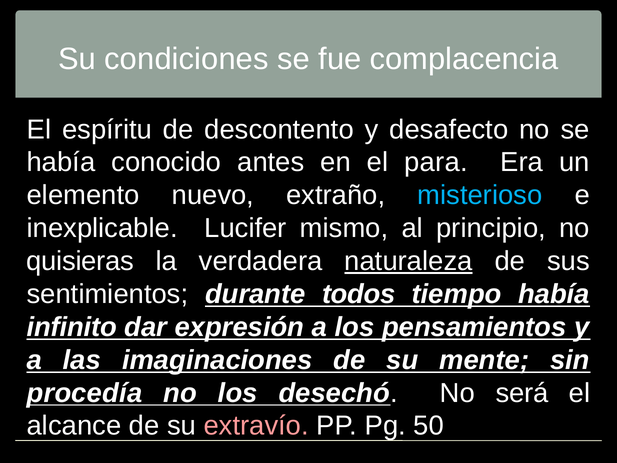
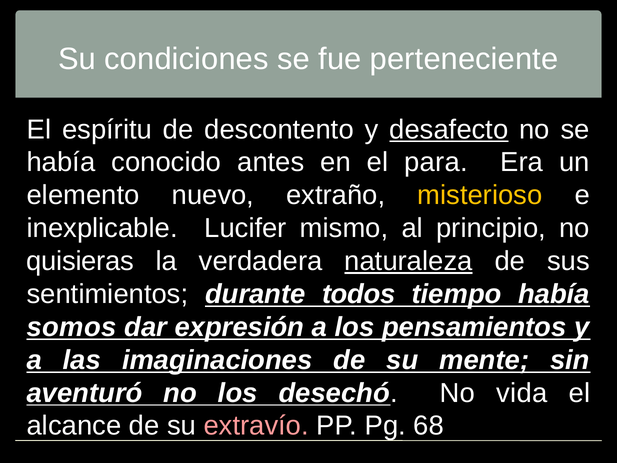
complacencia: complacencia -> perteneciente
desafecto underline: none -> present
misterioso colour: light blue -> yellow
infinito: infinito -> somos
procedía: procedía -> aventuró
será: será -> vida
50: 50 -> 68
